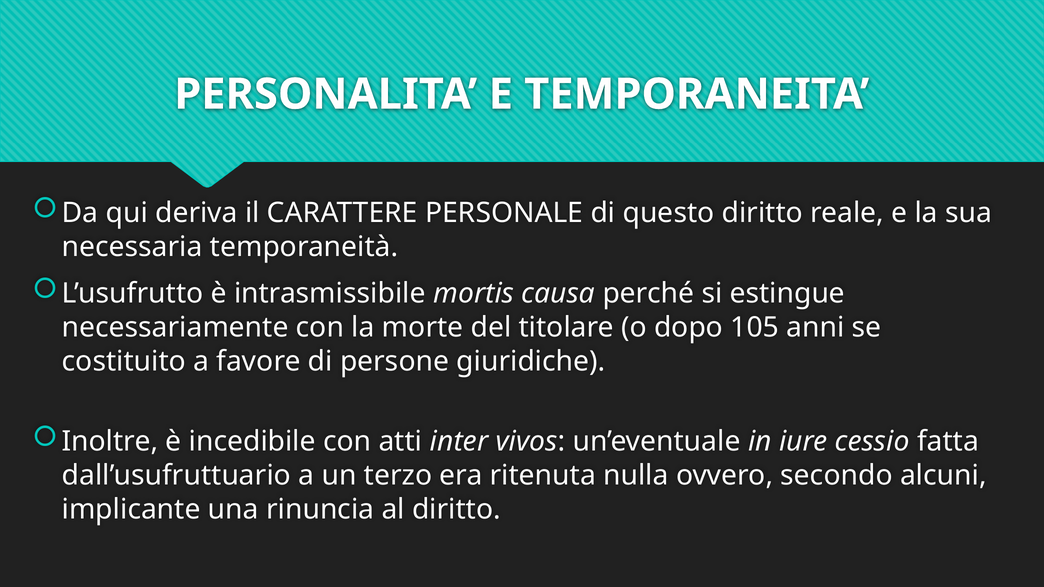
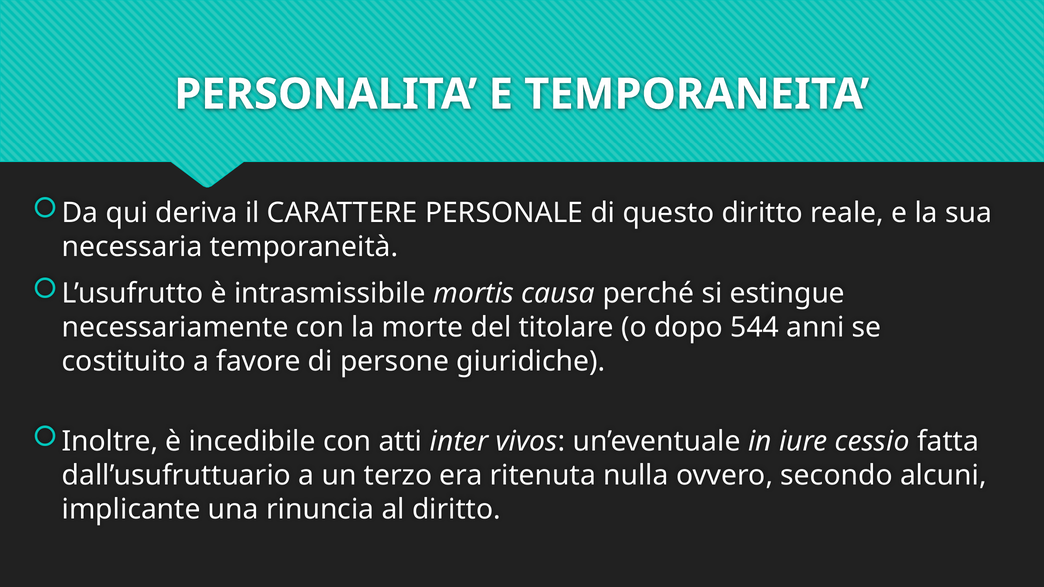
105: 105 -> 544
